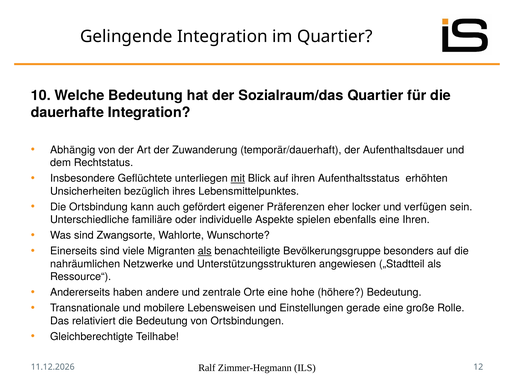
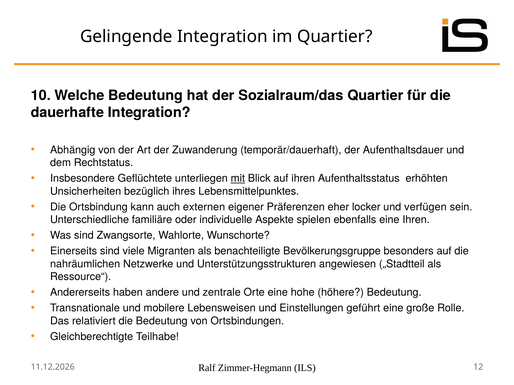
gefördert: gefördert -> externen
als at (205, 251) underline: present -> none
gerade: gerade -> geführt
